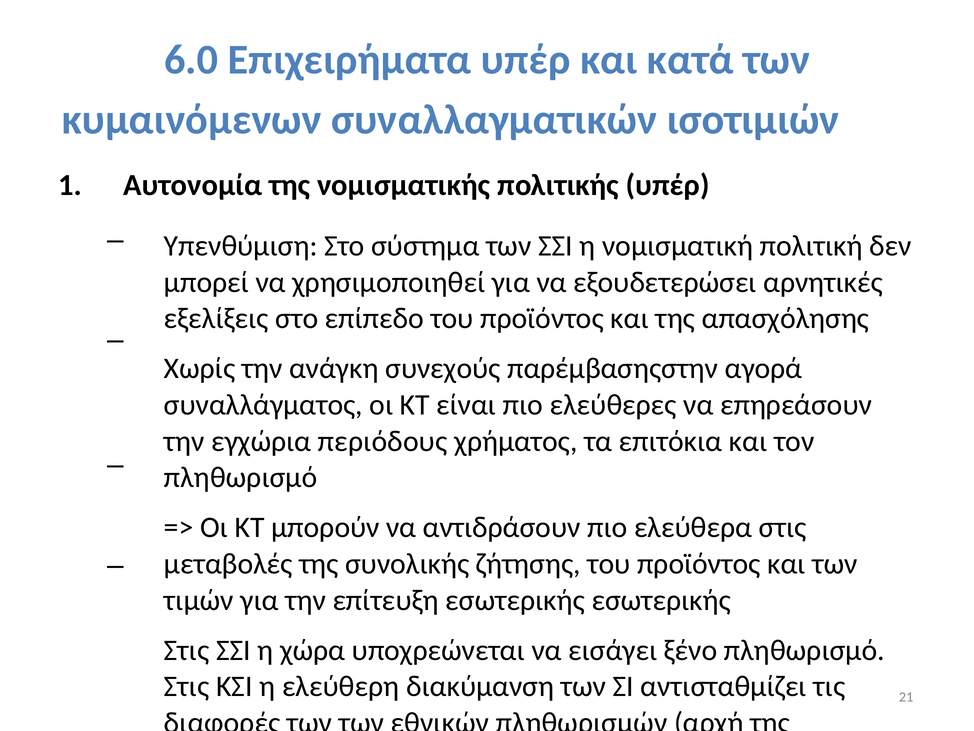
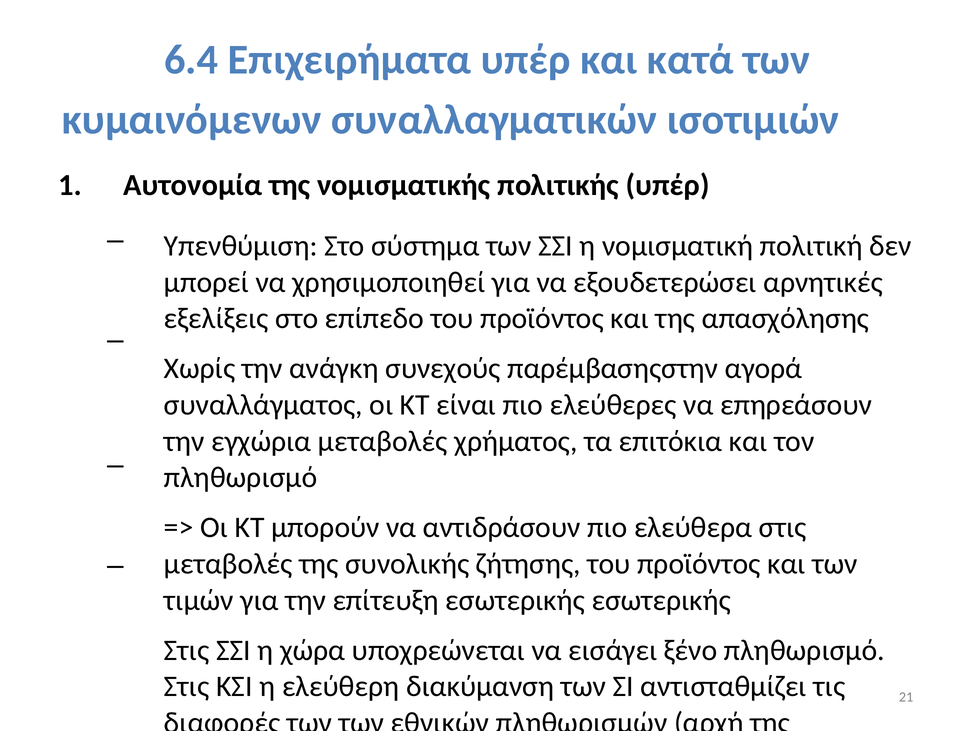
6.0: 6.0 -> 6.4
εγχώρια περιόδους: περιόδους -> μεταβολές
